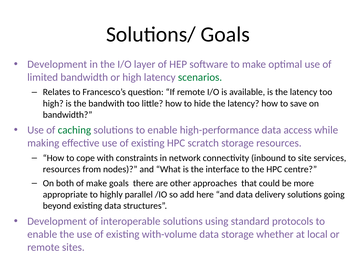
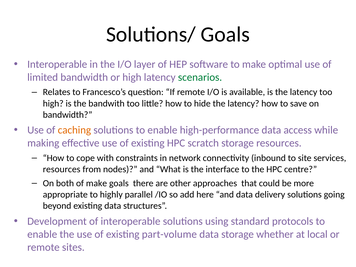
Development at (57, 64): Development -> Interoperable
caching colour: green -> orange
with-volume: with-volume -> part-volume
